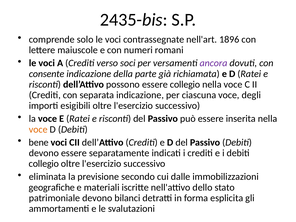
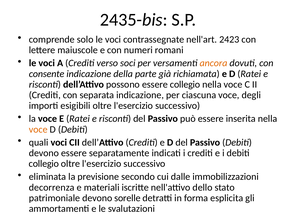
1896: 1896 -> 2423
ancora colour: purple -> orange
bene: bene -> quali
geografiche: geografiche -> decorrenza
bilanci: bilanci -> sorelle
